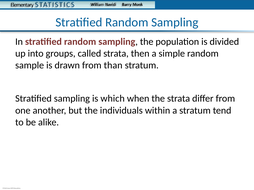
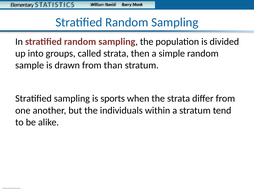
which: which -> sports
